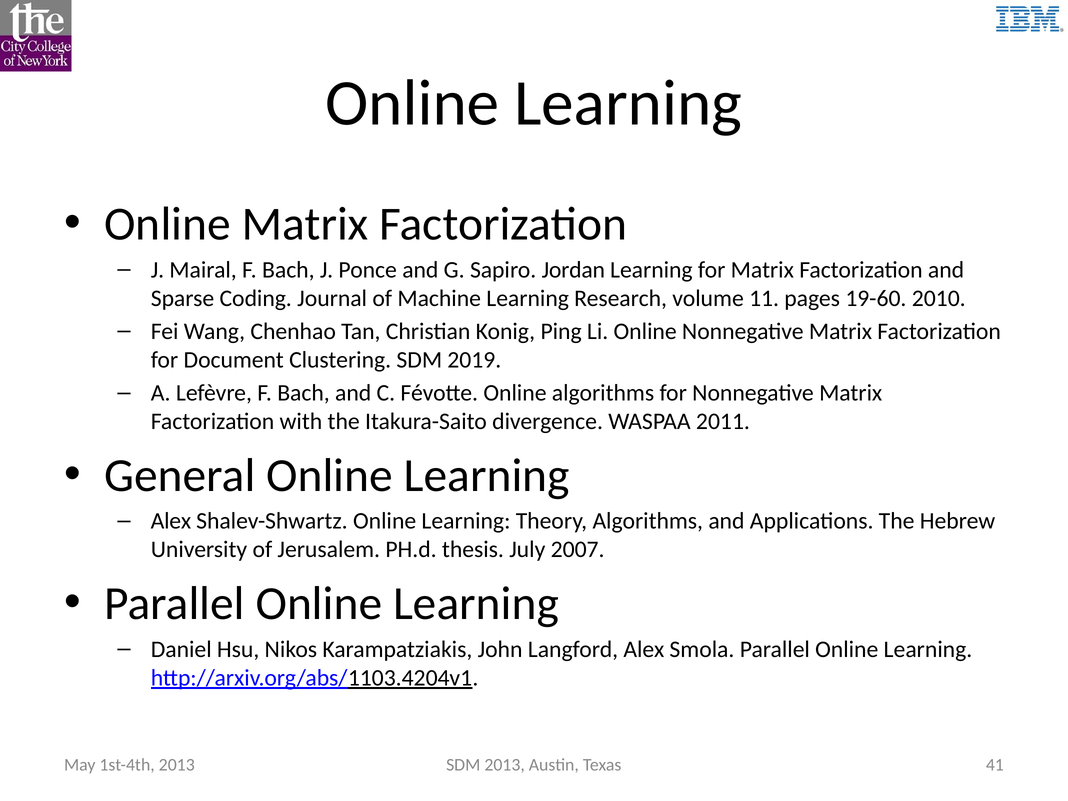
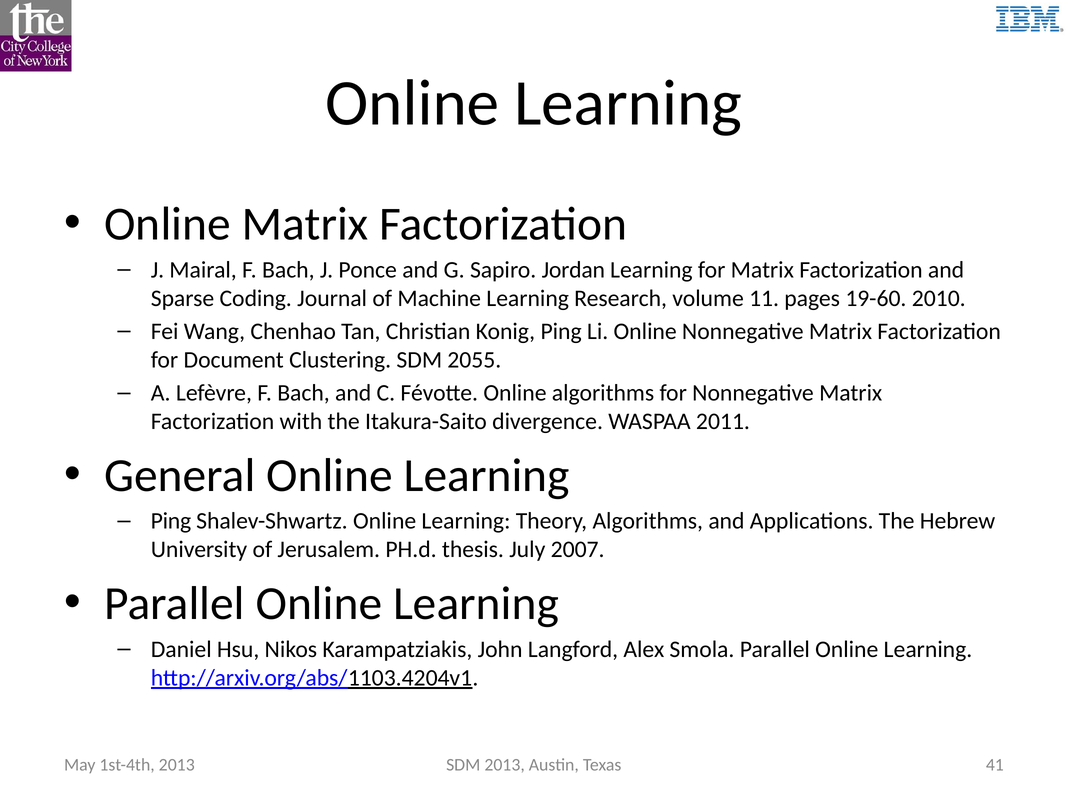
2019: 2019 -> 2055
Alex at (171, 521): Alex -> Ping
